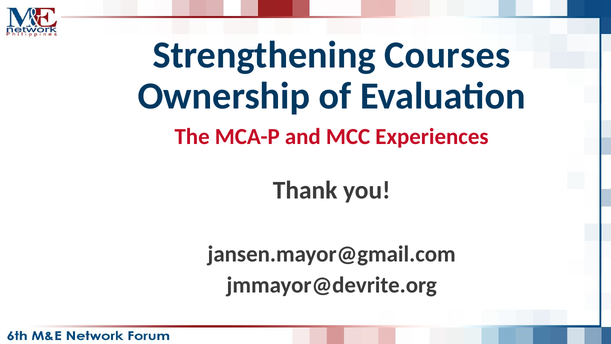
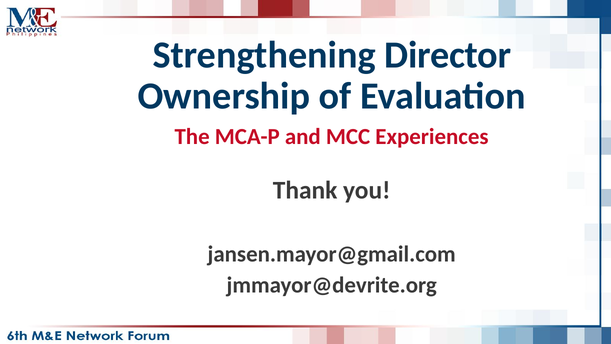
Courses: Courses -> Director
